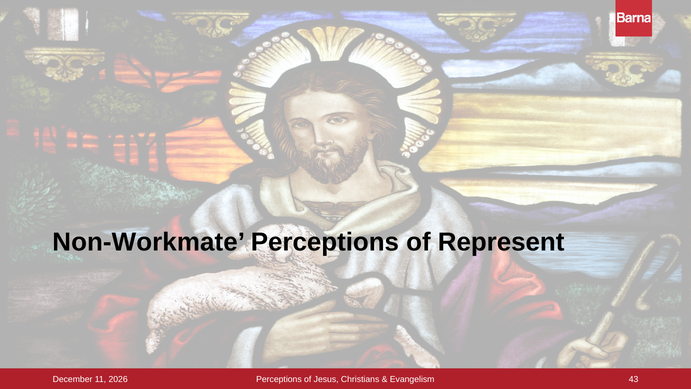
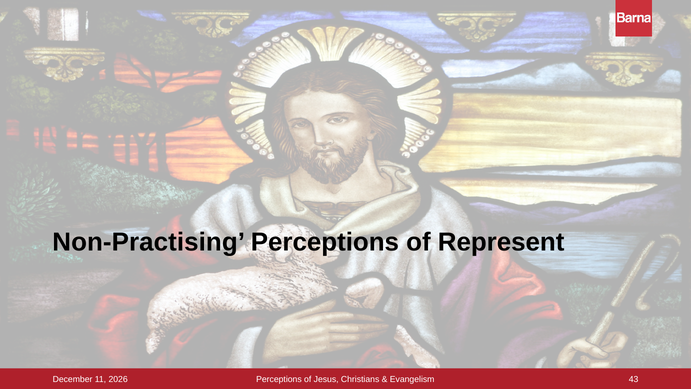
Non-Workmate: Non-Workmate -> Non-Practising
